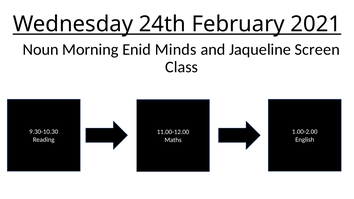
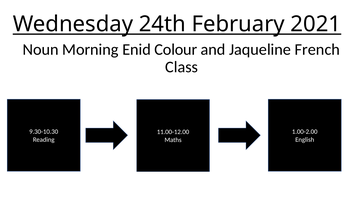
Minds: Minds -> Colour
Screen: Screen -> French
